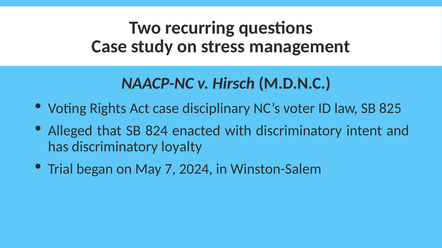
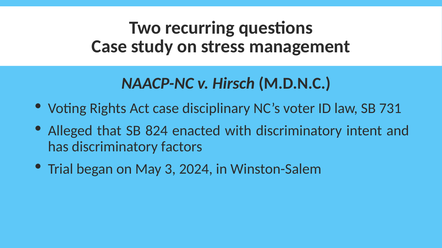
825: 825 -> 731
loyalty: loyalty -> factors
7: 7 -> 3
